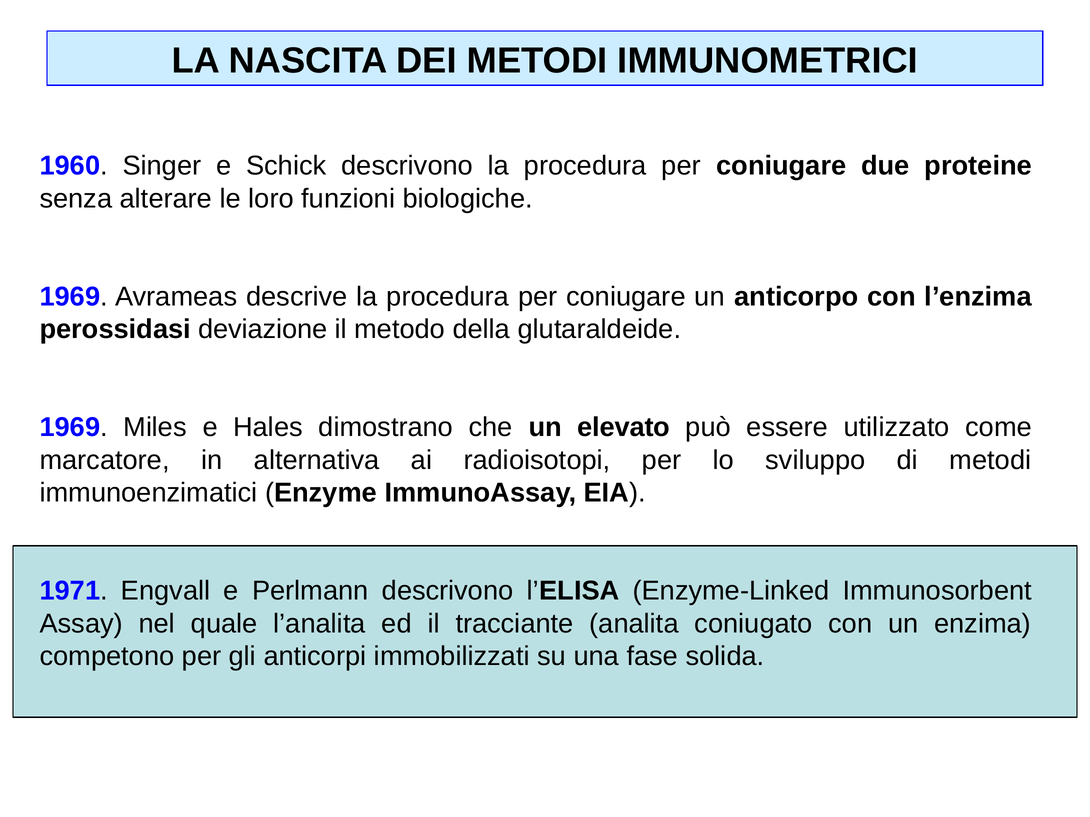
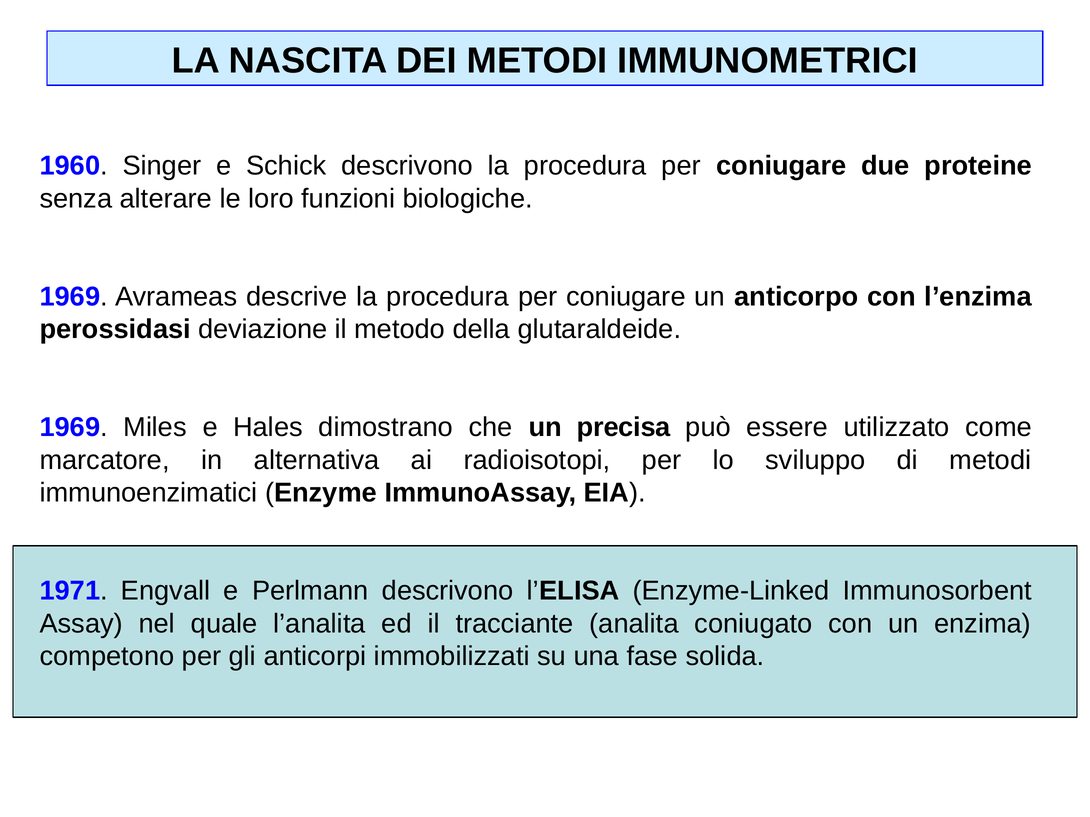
elevato: elevato -> precisa
